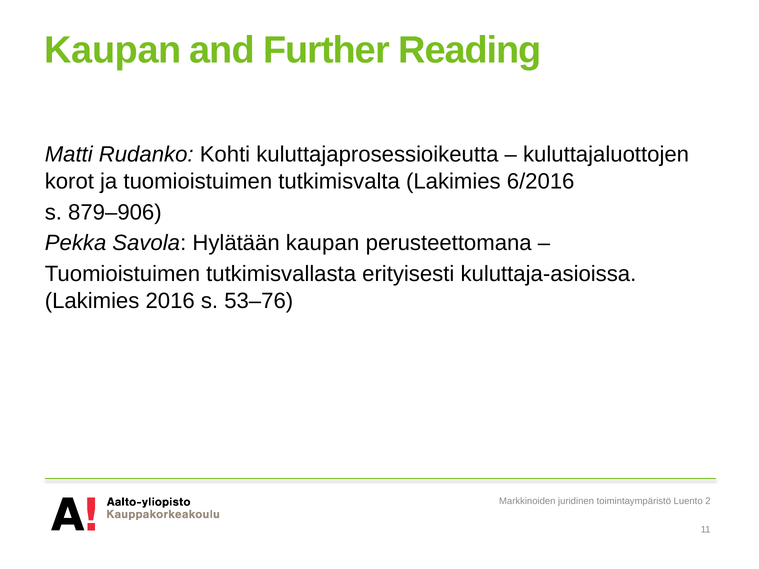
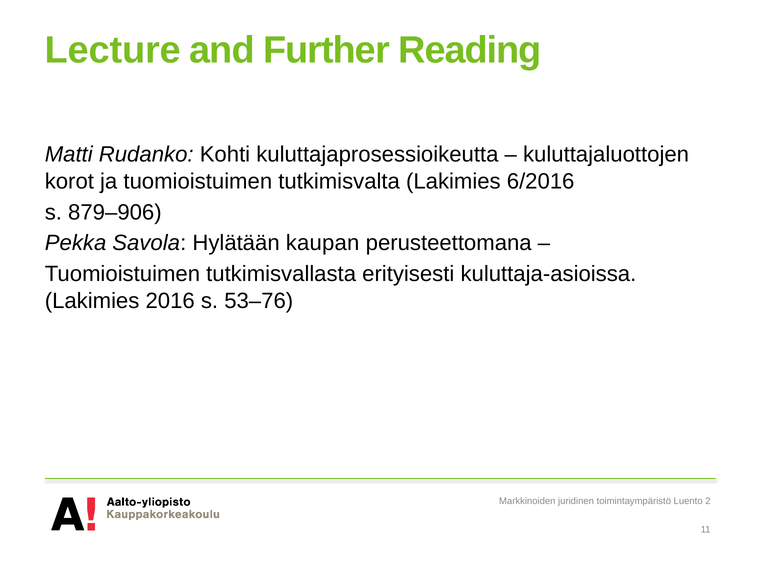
Kaupan at (113, 50): Kaupan -> Lecture
